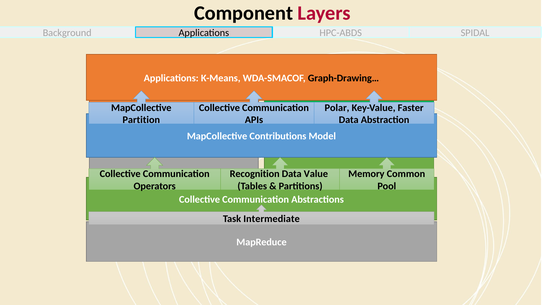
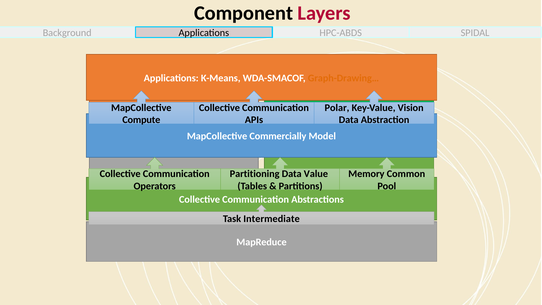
Graph-Drawing… colour: black -> orange
Faster: Faster -> Vision
Partition: Partition -> Compute
Contributions: Contributions -> Commercially
Recognition: Recognition -> Partitioning
